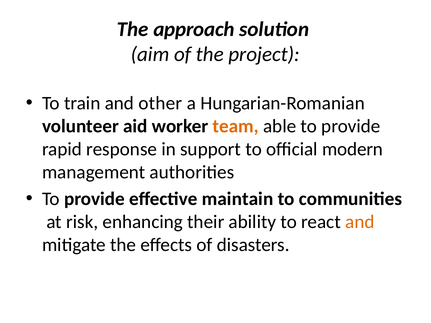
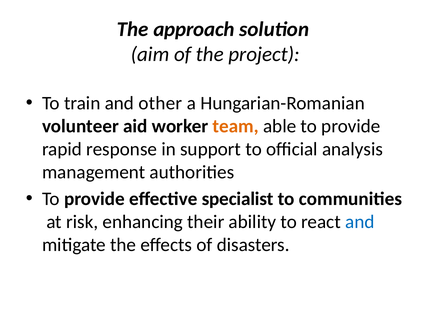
modern: modern -> analysis
maintain: maintain -> specialist
and at (360, 222) colour: orange -> blue
